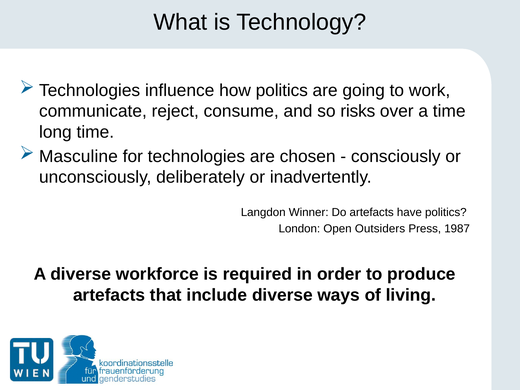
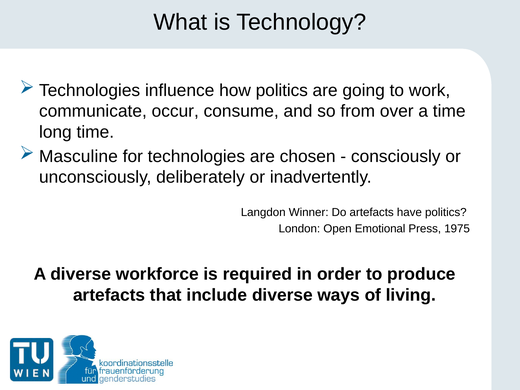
reject: reject -> occur
risks: risks -> from
Outsiders: Outsiders -> Emotional
1987: 1987 -> 1975
